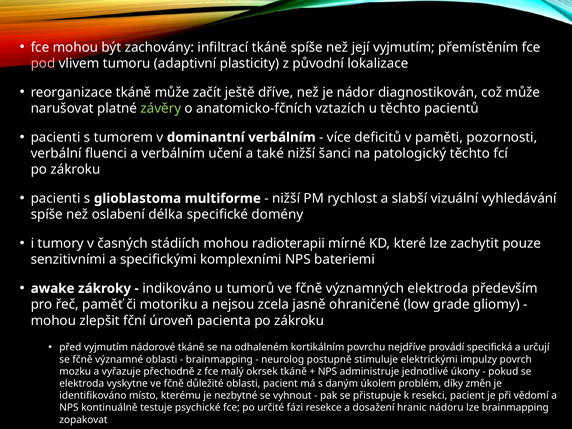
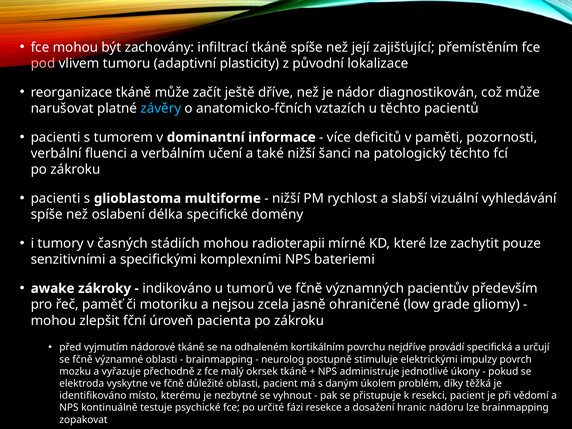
její vyjmutím: vyjmutím -> zajišťující
závěry colour: light green -> light blue
dominantní verbálním: verbálním -> informace
významných elektroda: elektroda -> pacientův
změn: změn -> těžká
